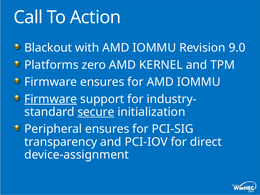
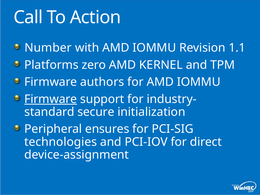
Blackout: Blackout -> Number
9.0: 9.0 -> 1.1
Firmware ensures: ensures -> authors
secure underline: present -> none
transparency: transparency -> technologies
